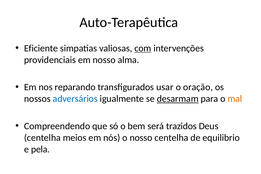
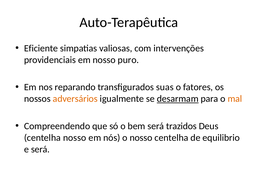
com underline: present -> none
alma: alma -> puro
usar: usar -> suas
oração: oração -> fatores
adversários colour: blue -> orange
centelha meios: meios -> nosso
e pela: pela -> será
